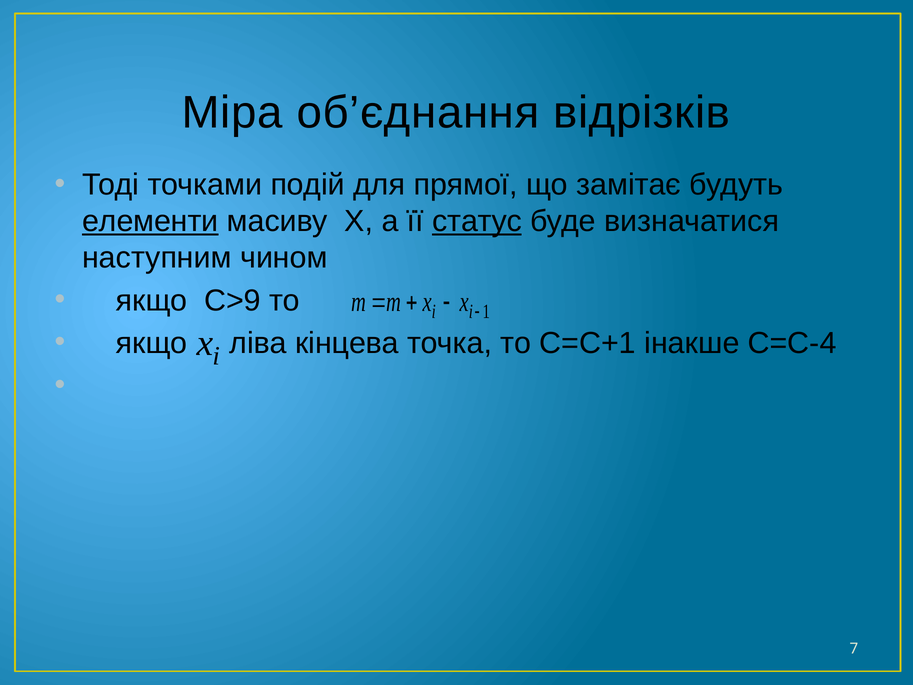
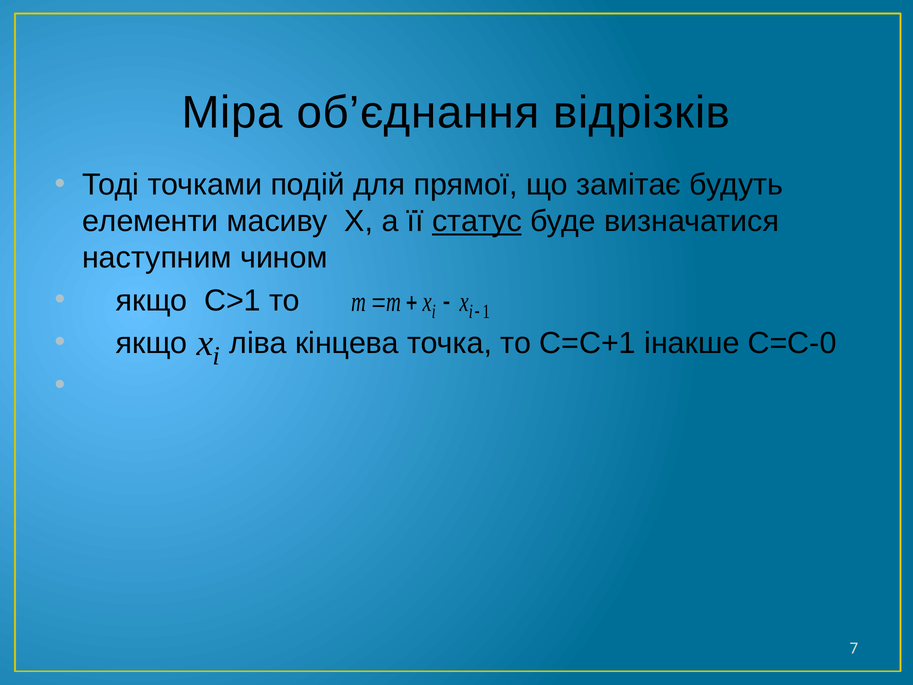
елементи underline: present -> none
C>9: C>9 -> C>1
C=C-4: C=C-4 -> C=C-0
